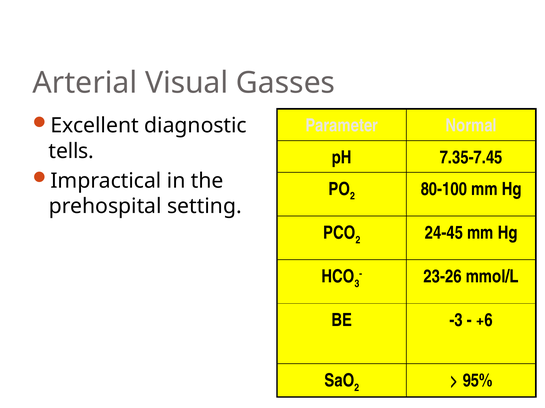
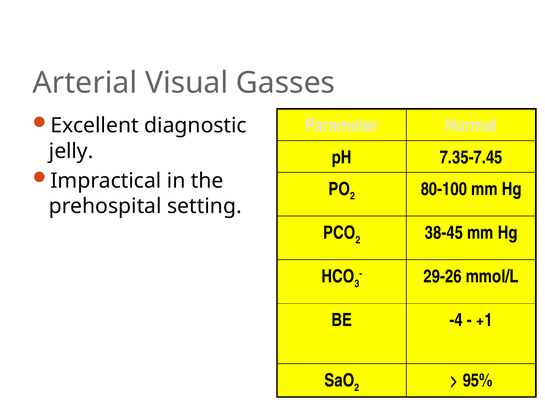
tells: tells -> jelly
24-45: 24-45 -> 38-45
23-26: 23-26 -> 29-26
-3: -3 -> -4
+6: +6 -> +1
